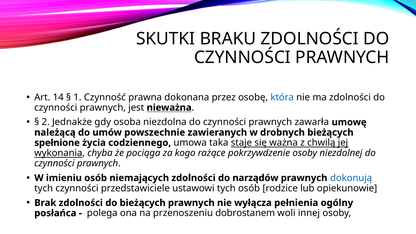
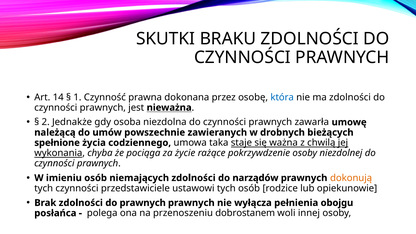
kogo: kogo -> życie
dokonują colour: blue -> orange
do bieżących: bieżących -> prawnych
ogólny: ogólny -> obojgu
